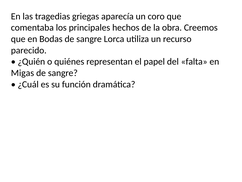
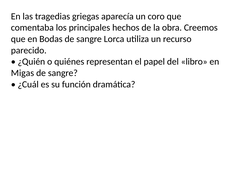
falta: falta -> libro
